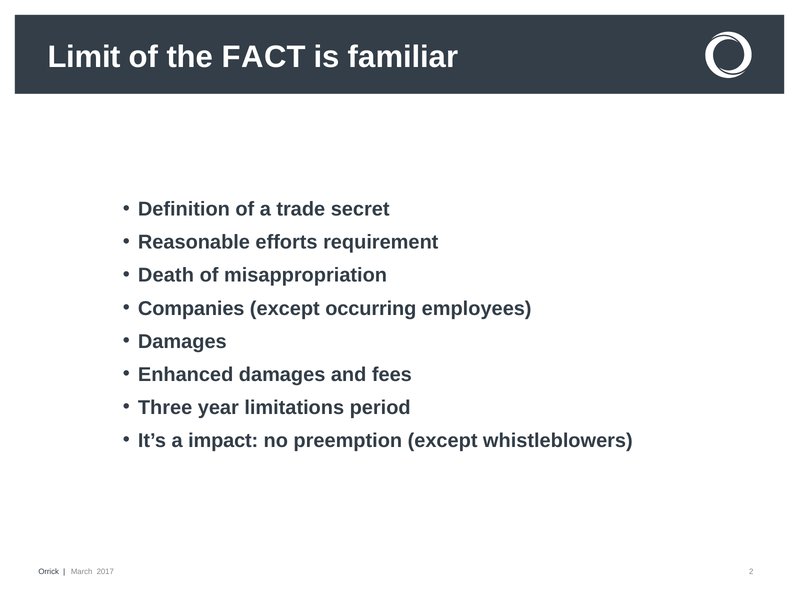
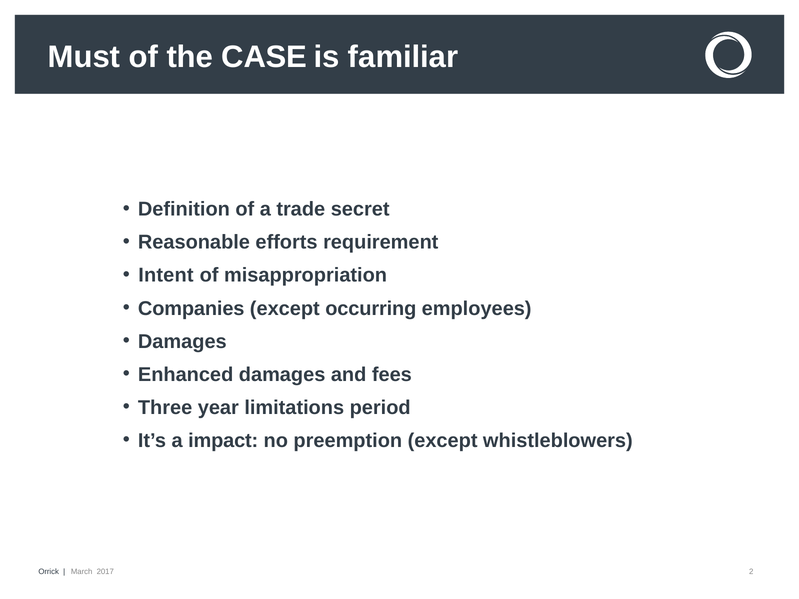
Limit: Limit -> Must
FACT: FACT -> CASE
Death: Death -> Intent
